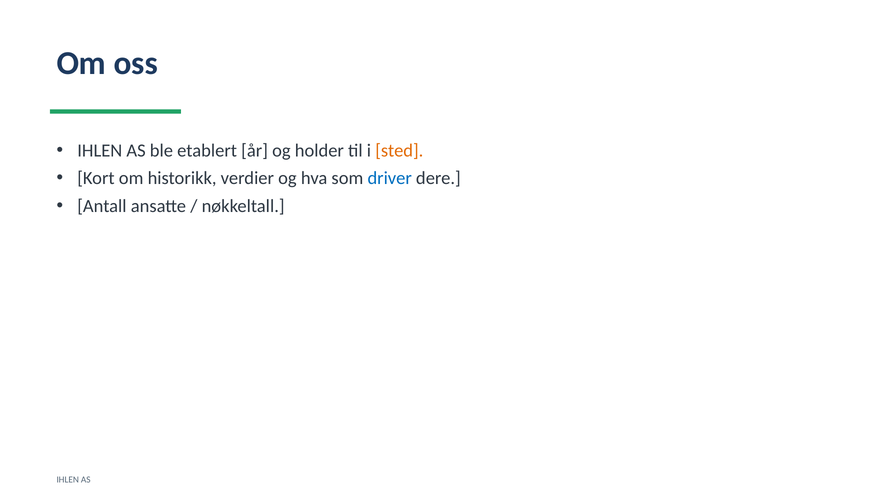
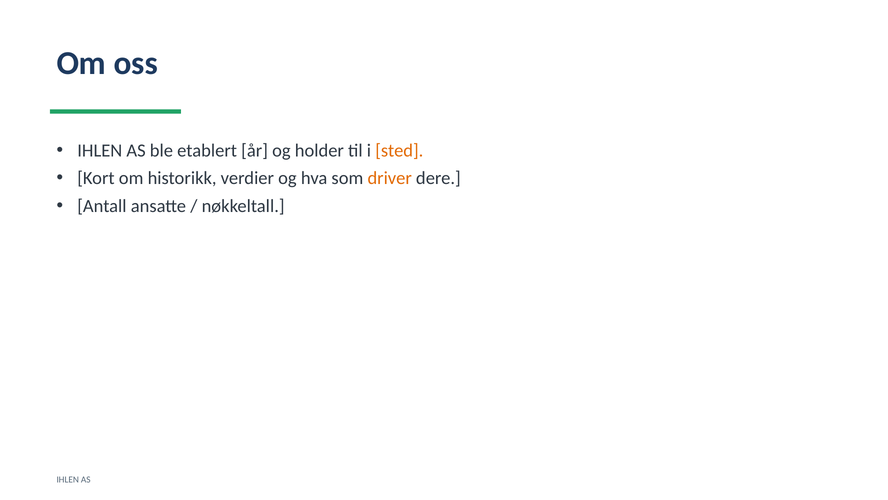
driver colour: blue -> orange
